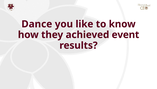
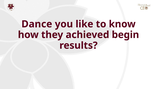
event: event -> begin
